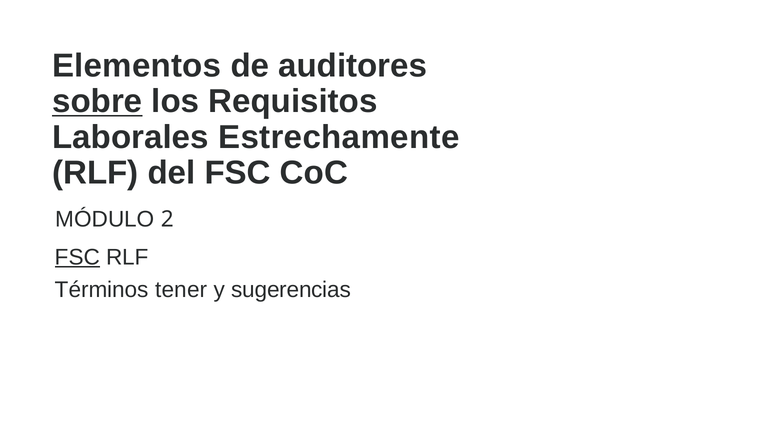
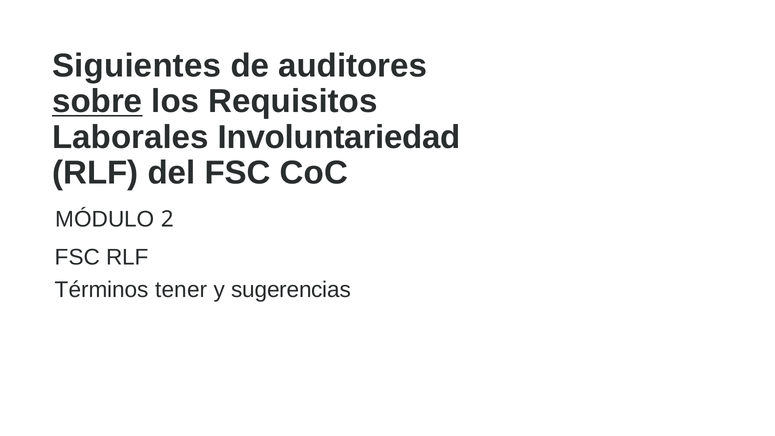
Elementos: Elementos -> Siguientes
Estrechamente: Estrechamente -> Involuntariedad
FSC at (77, 257) underline: present -> none
